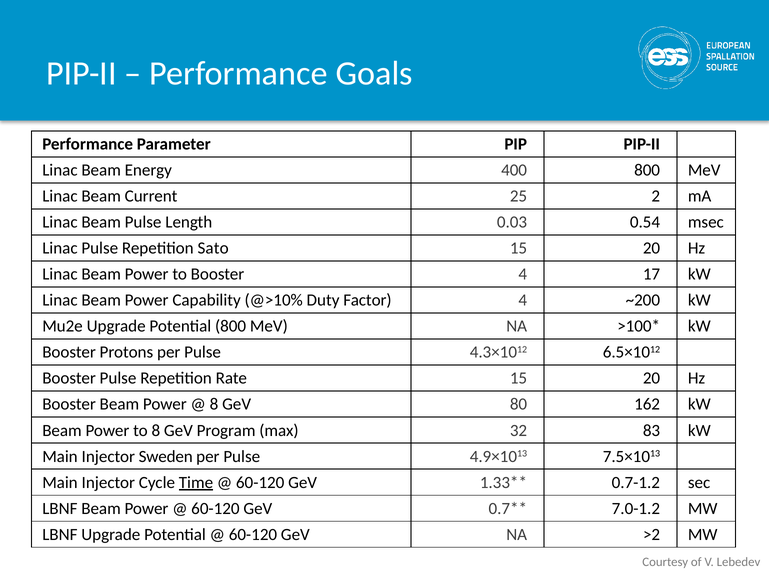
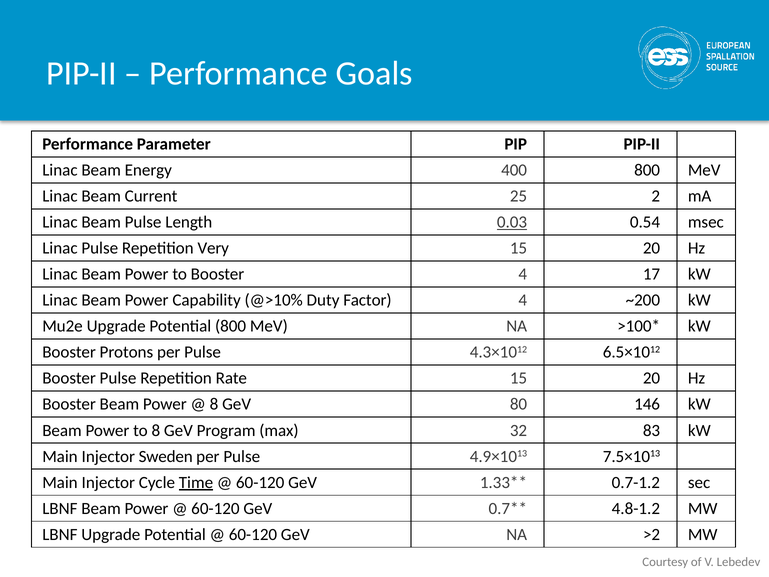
0.03 underline: none -> present
Sato: Sato -> Very
162: 162 -> 146
7.0-1.2: 7.0-1.2 -> 4.8-1.2
